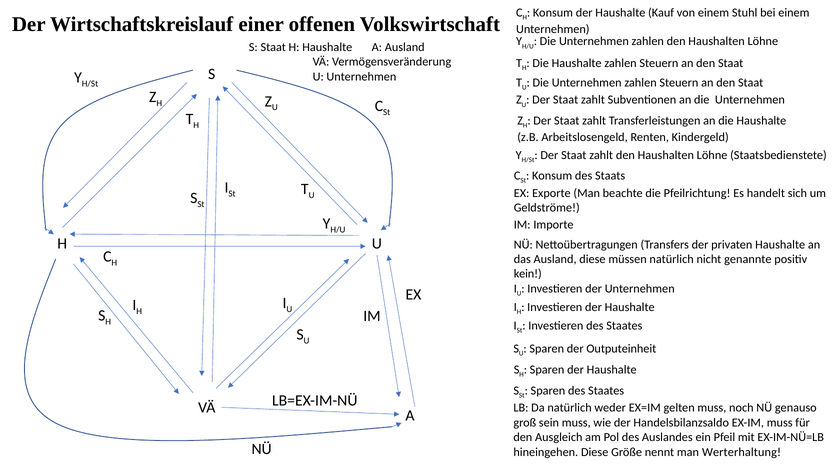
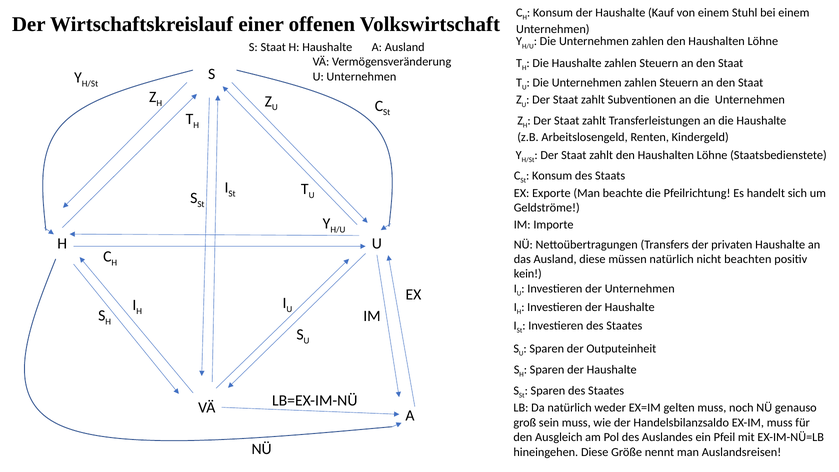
genannte: genannte -> beachten
Werterhaltung: Werterhaltung -> Auslandsreisen
